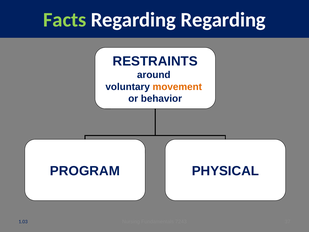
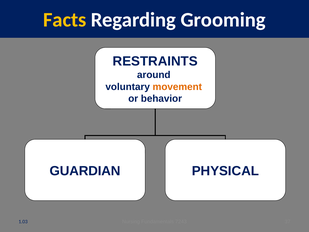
Facts colour: light green -> yellow
Regarding Regarding: Regarding -> Grooming
PROGRAM: PROGRAM -> GUARDIAN
